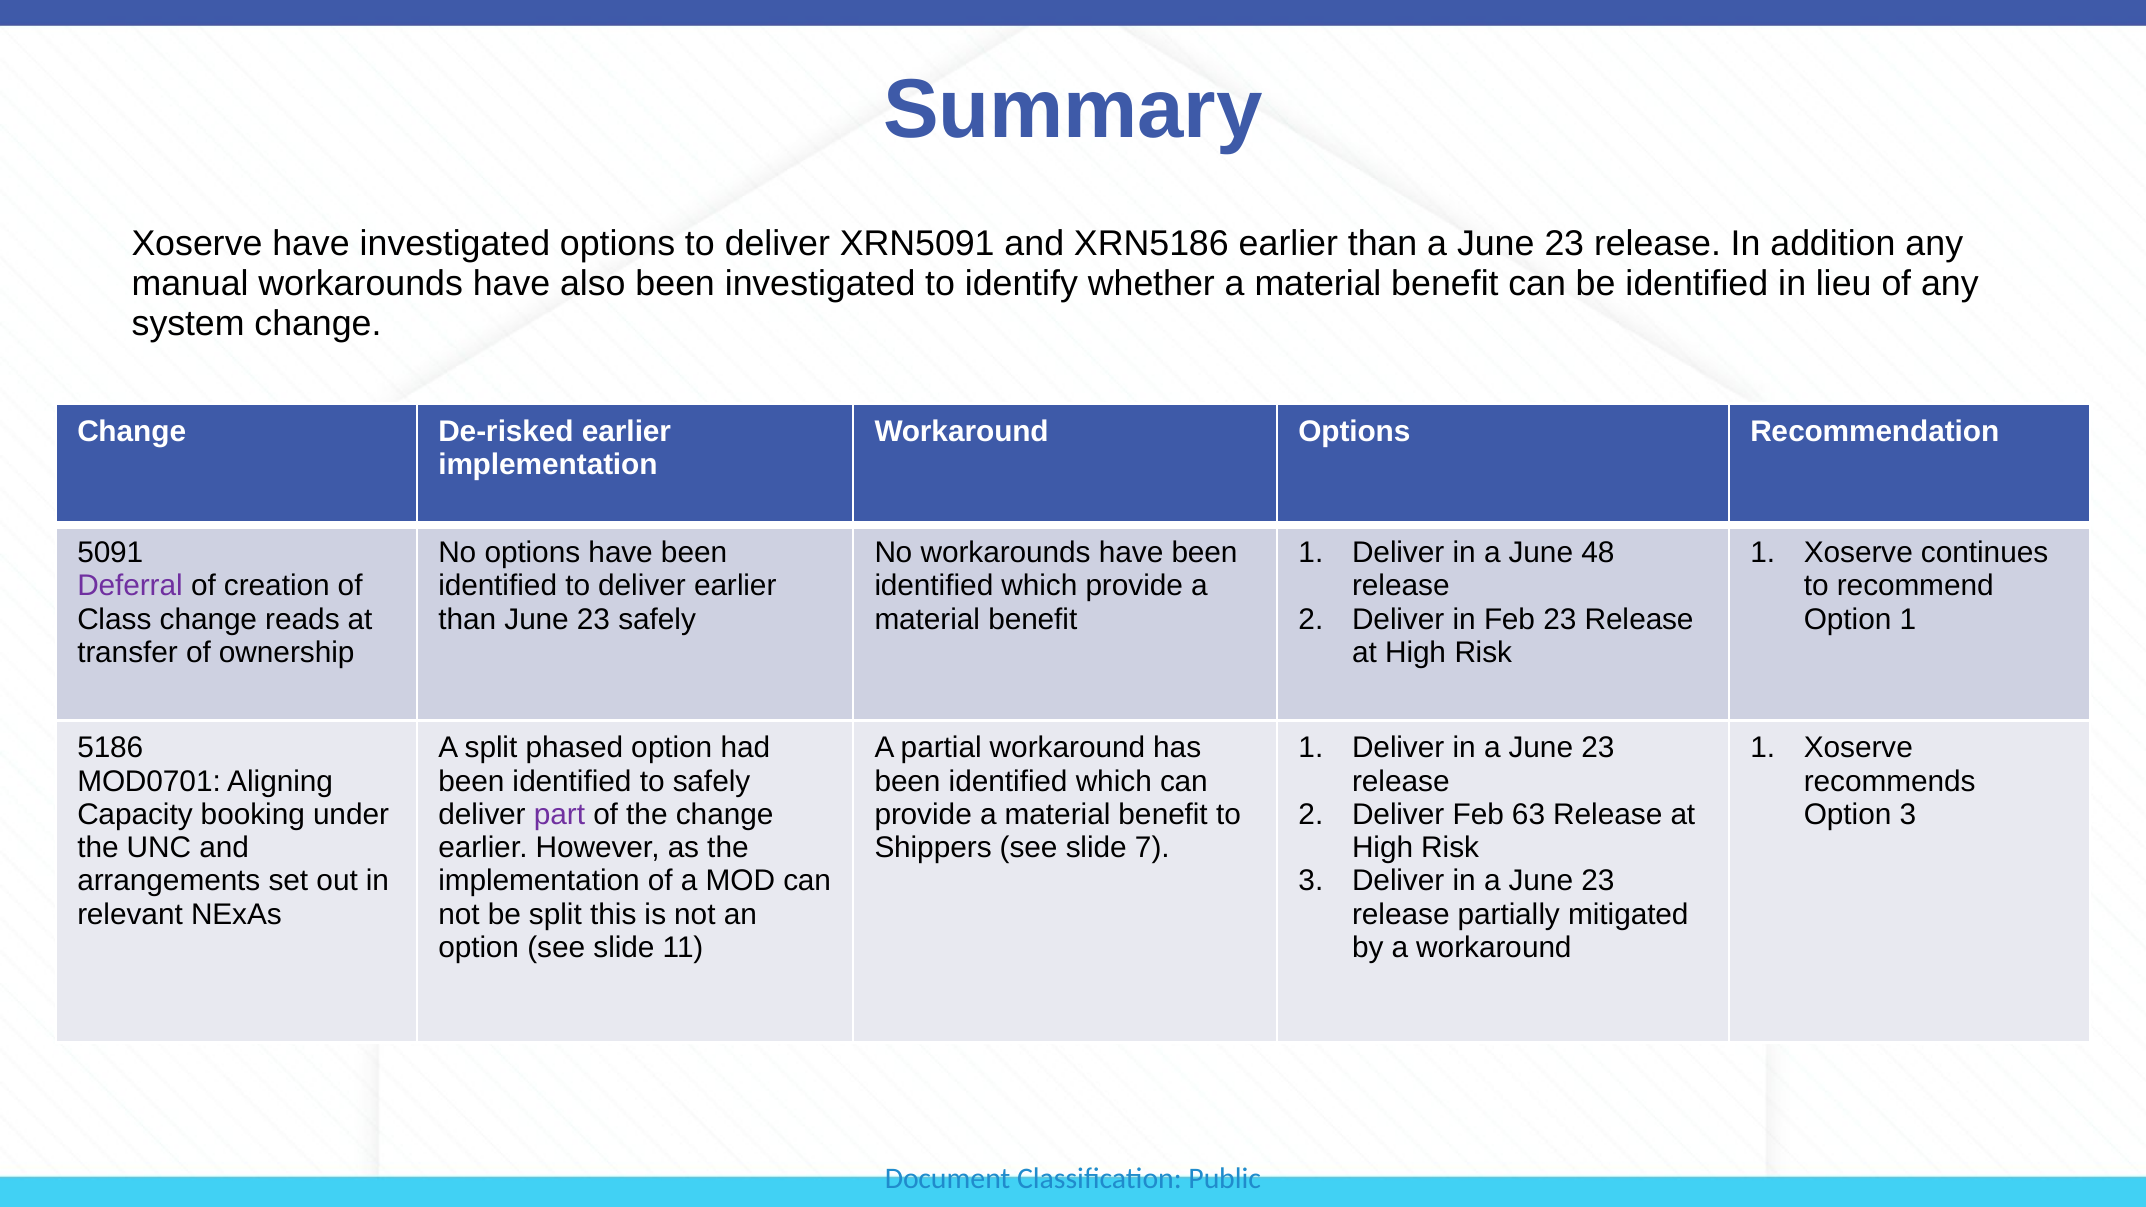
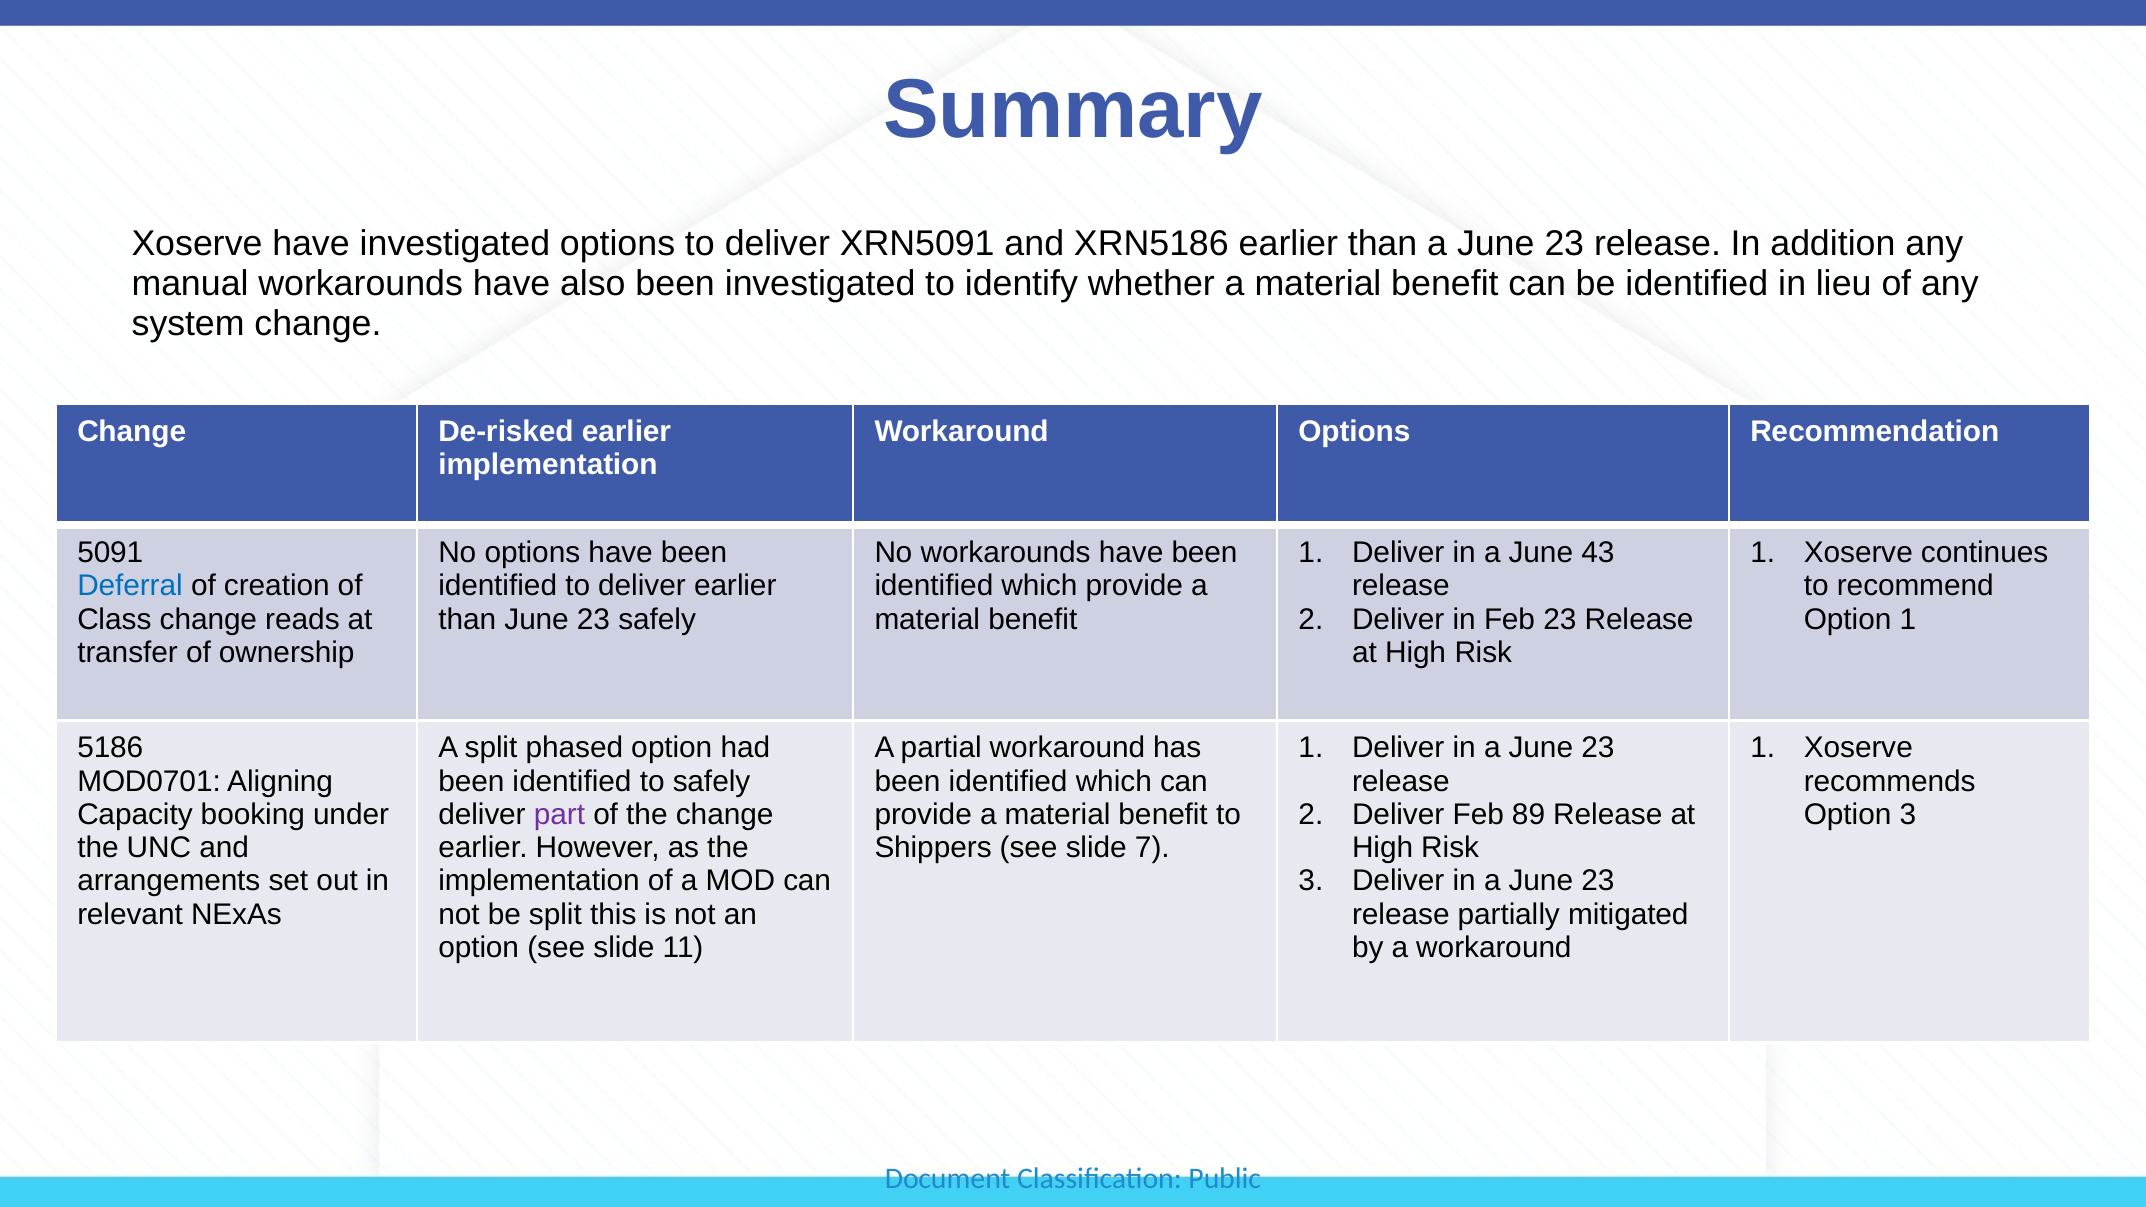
48: 48 -> 43
Deferral colour: purple -> blue
63: 63 -> 89
